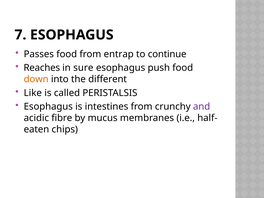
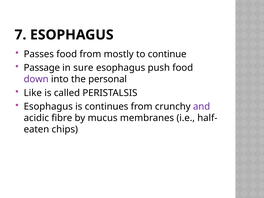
entrap: entrap -> mostly
Reaches: Reaches -> Passage
down colour: orange -> purple
different: different -> personal
intestines: intestines -> continues
